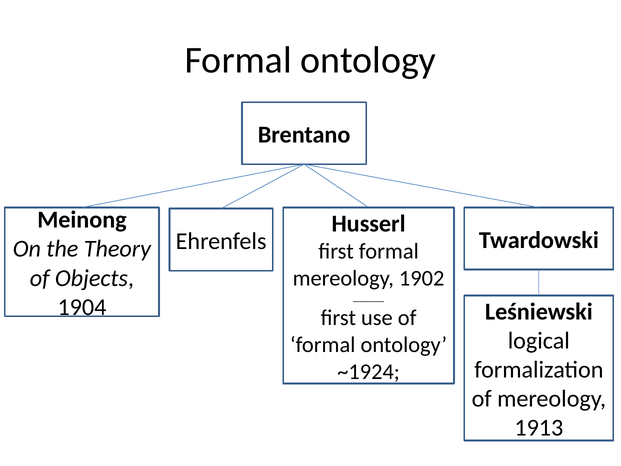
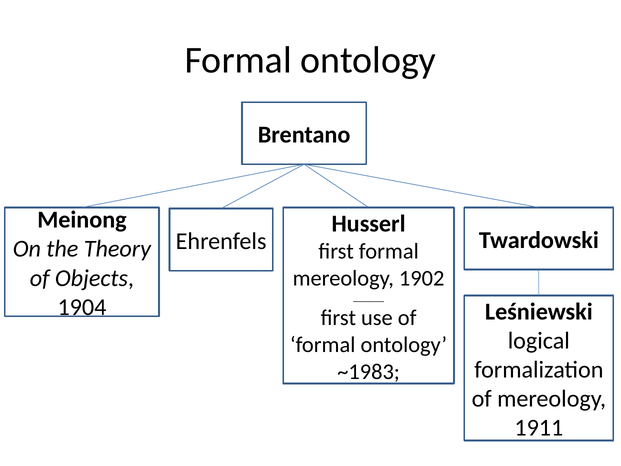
~1924: ~1924 -> ~1983
1913: 1913 -> 1911
